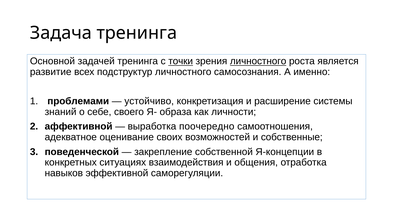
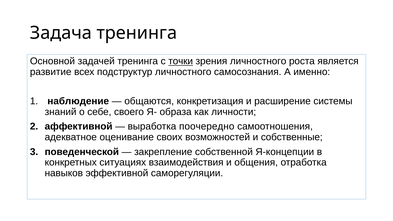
личностного at (258, 61) underline: present -> none
проблемами: проблемами -> наблюдение
устойчиво: устойчиво -> общаются
